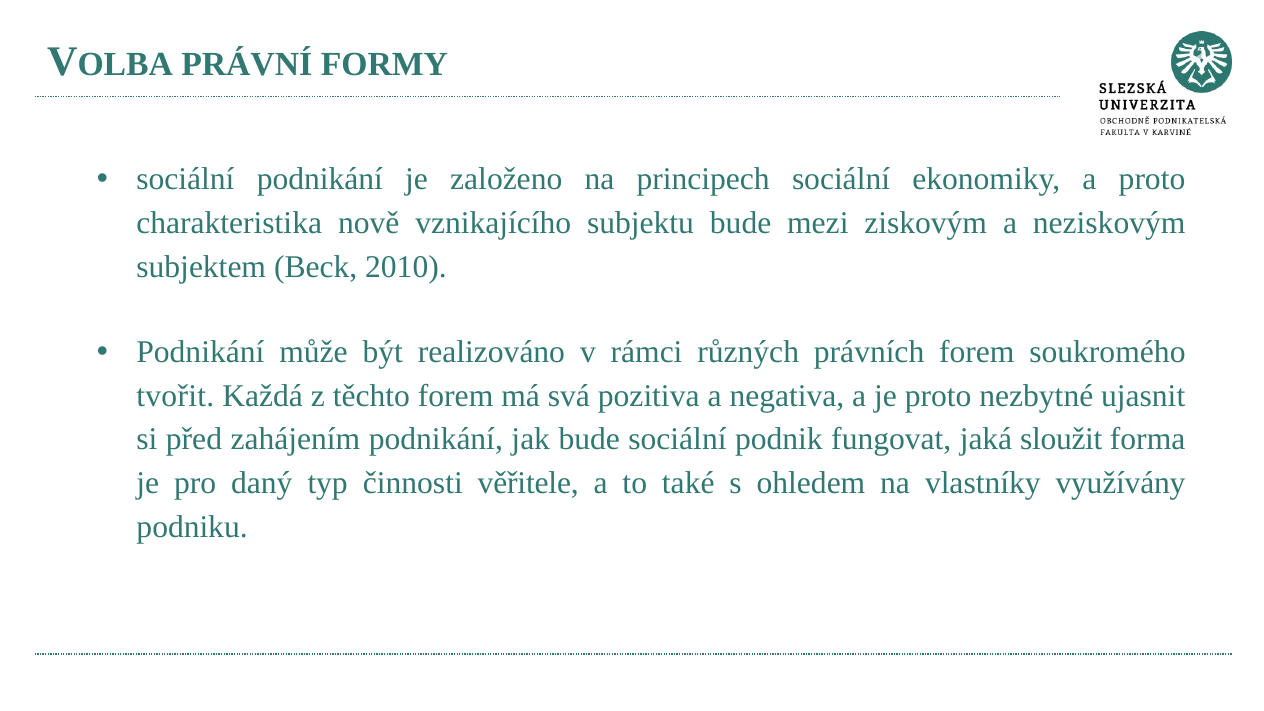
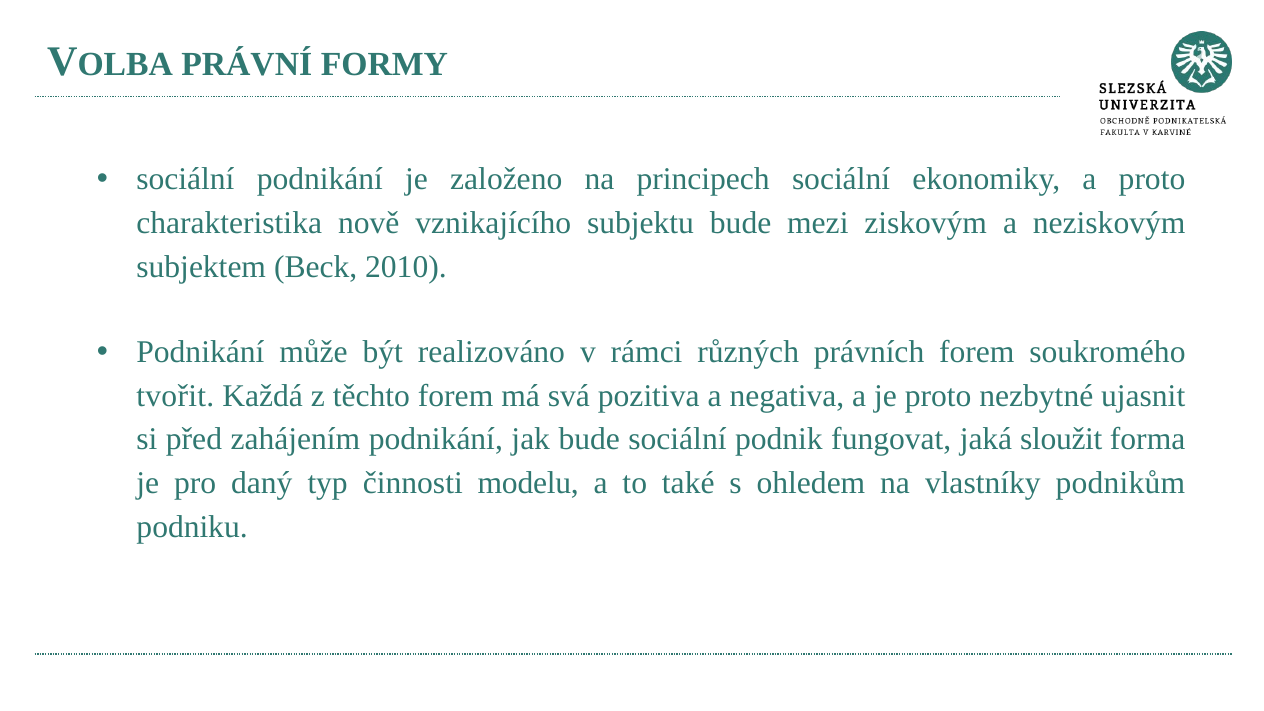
věřitele: věřitele -> modelu
využívány: využívány -> podnikům
